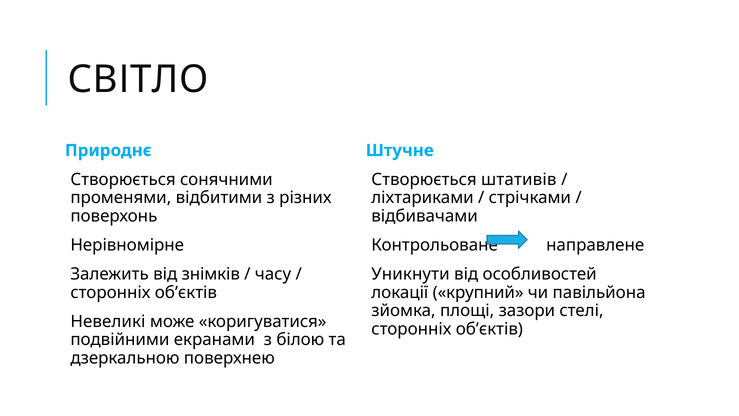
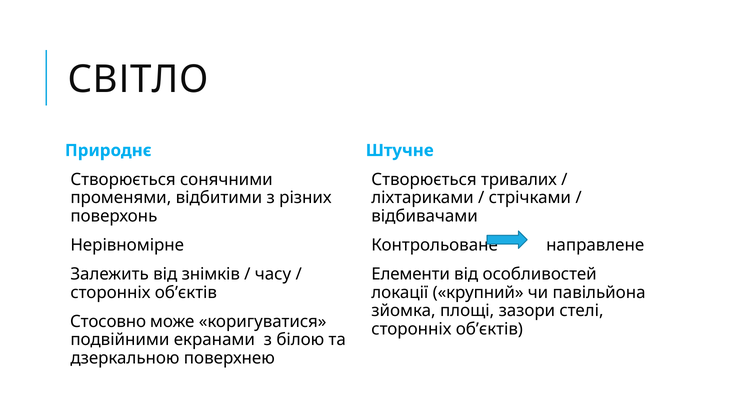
штативів: штативів -> тривалих
Уникнути: Уникнути -> Елементи
Невеликі: Невеликі -> Стосовно
